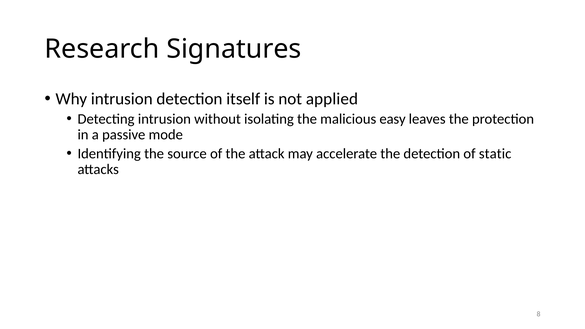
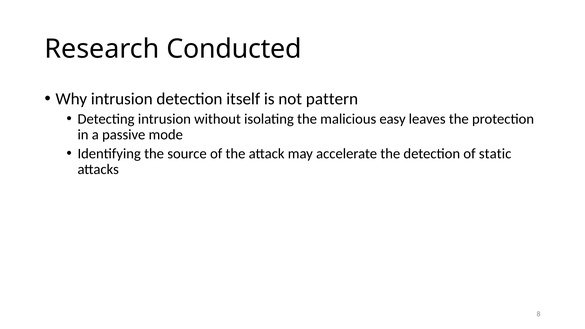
Signatures: Signatures -> Conducted
applied: applied -> pattern
